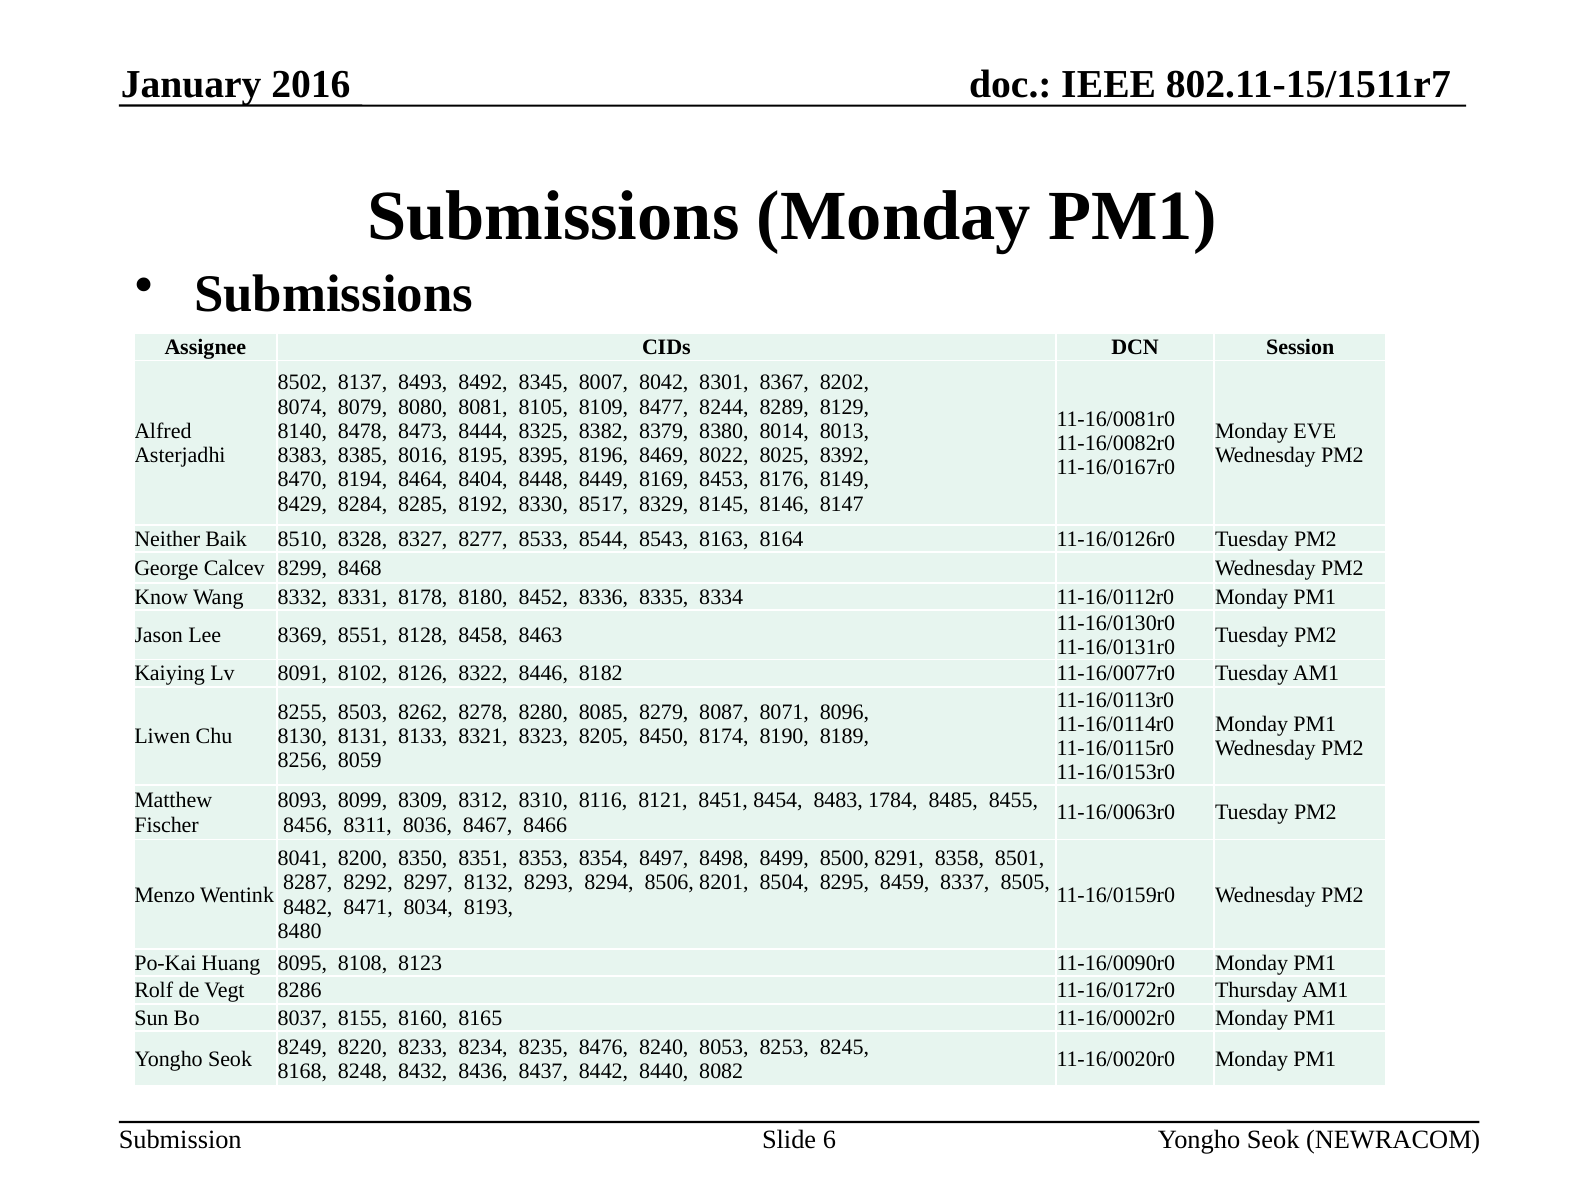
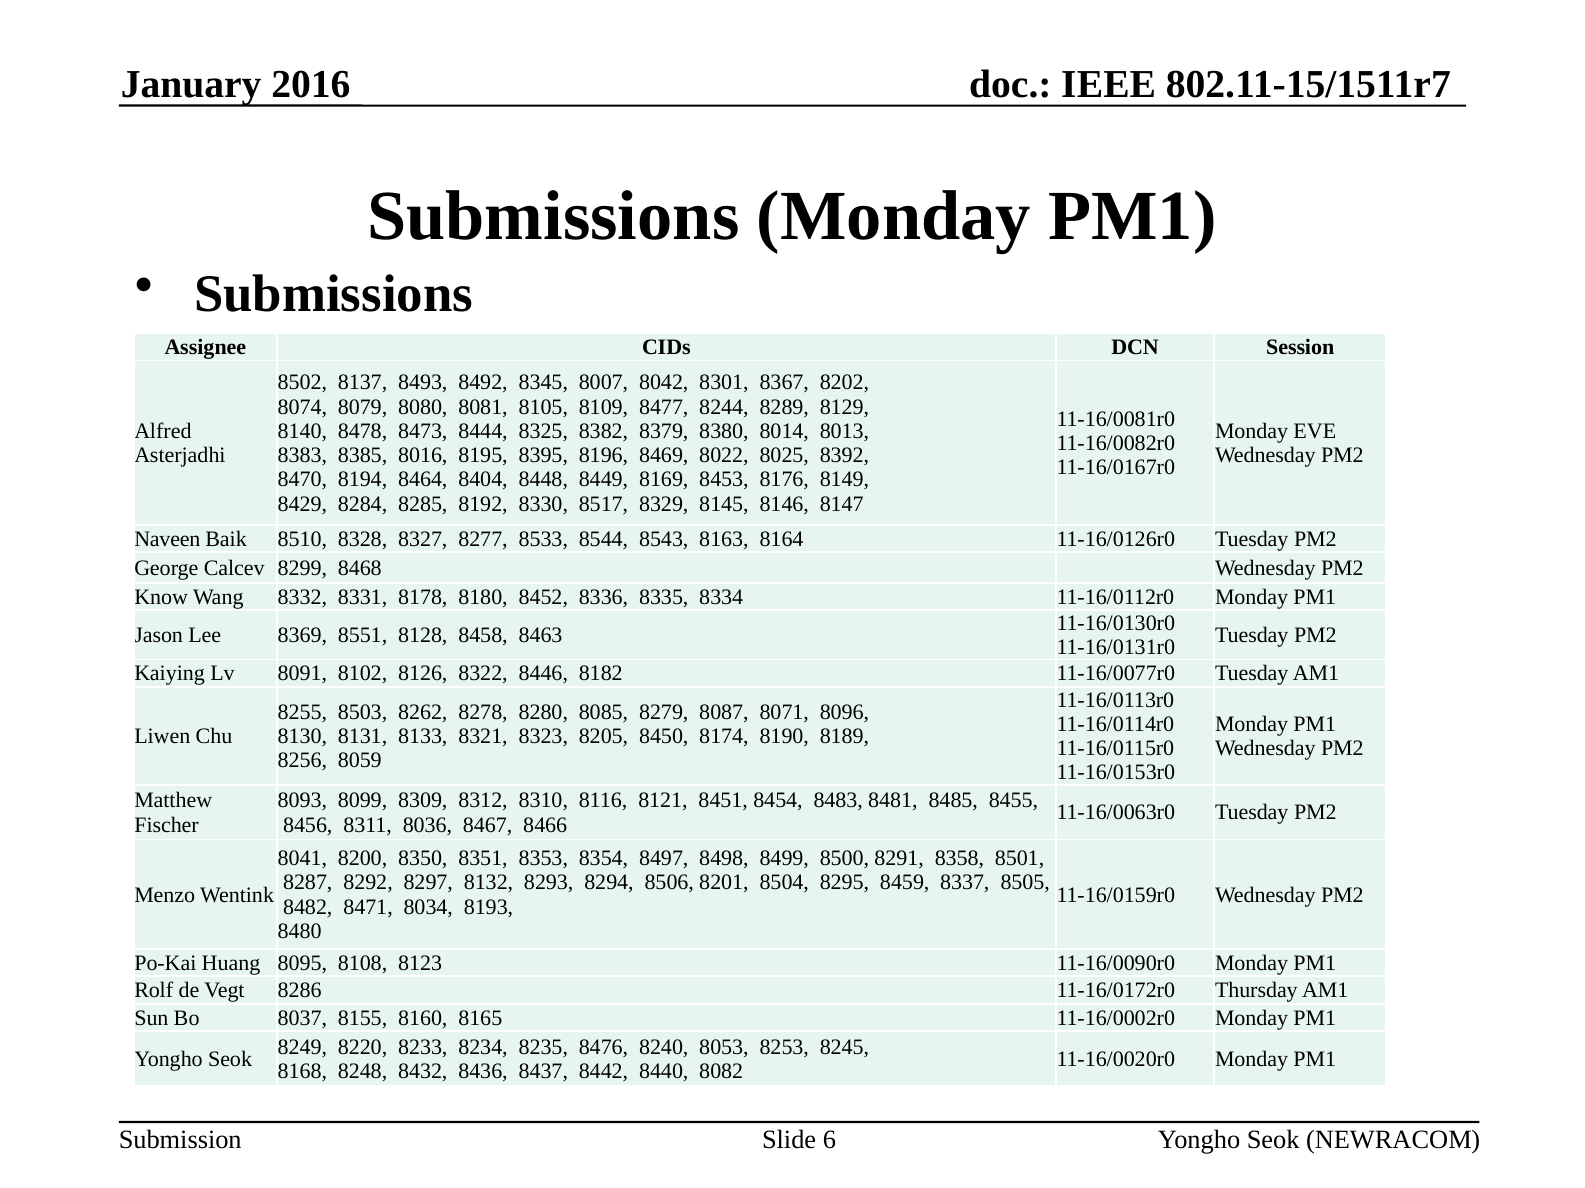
Neither: Neither -> Naveen
1784: 1784 -> 8481
